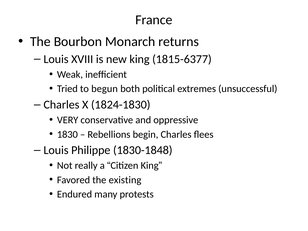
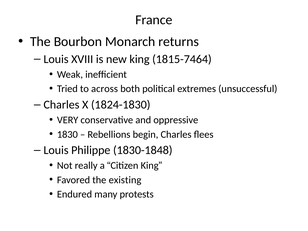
1815-6377: 1815-6377 -> 1815-7464
begun: begun -> across
